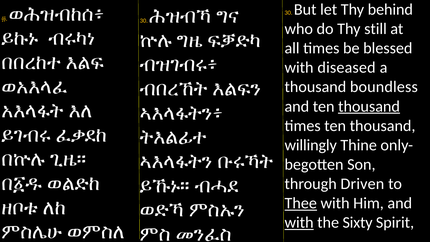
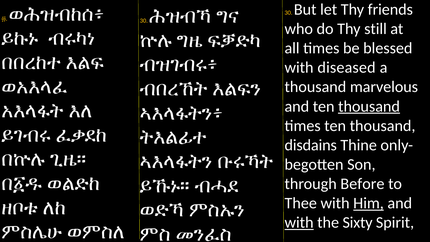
behind: behind -> friends
boundless: boundless -> marvelous
willingly: willingly -> disdains
Driven: Driven -> Before
Thee underline: present -> none
Him underline: none -> present
